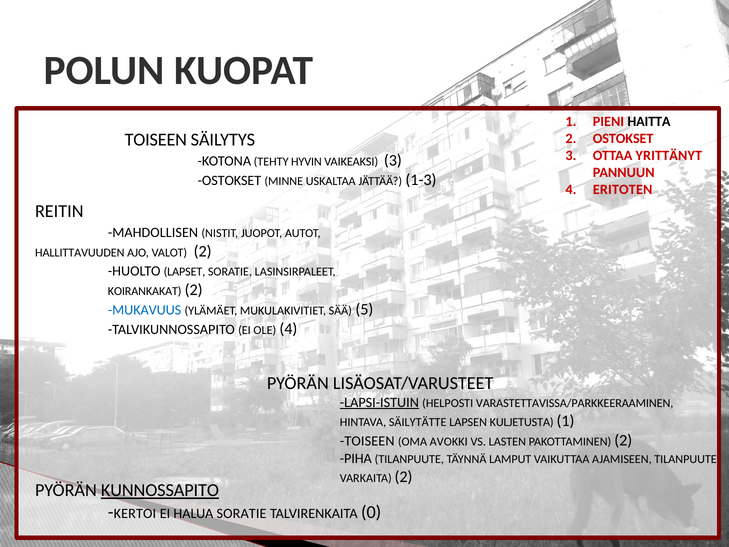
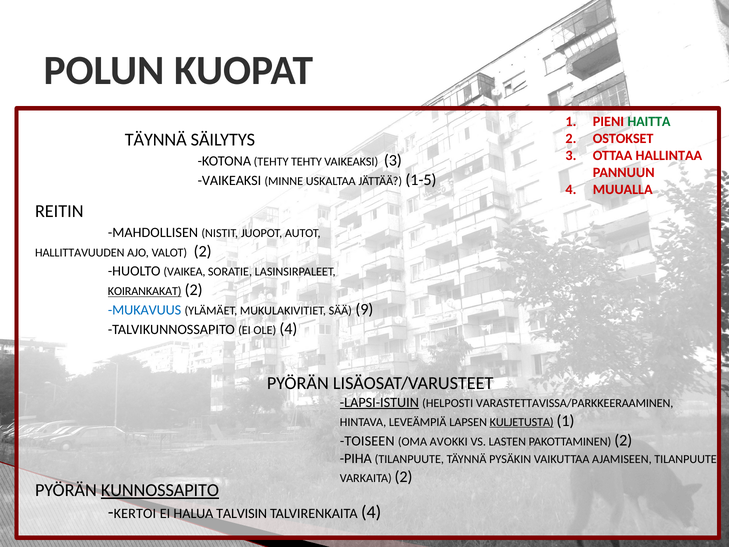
HAITTA colour: black -> green
TOISEEN at (156, 140): TOISEEN -> TÄYNNÄ
YRITTÄNYT: YRITTÄNYT -> HALLINTAA
TEHTY HYVIN: HYVIN -> TEHTY
OSTOKSET at (229, 180): OSTOKSET -> VAIKEAKSI
1-3: 1-3 -> 1-5
ERITOTEN: ERITOTEN -> MUUALLA
LAPSET: LAPSET -> VAIKEA
KOIRANKAKAT underline: none -> present
5: 5 -> 9
SÄILYTÄTTE: SÄILYTÄTTE -> LEVEÄMPIÄ
KULJETUSTA underline: none -> present
LAMPUT: LAMPUT -> PYSÄKIN
HALUA SORATIE: SORATIE -> TALVISIN
TALVIRENKAITA 0: 0 -> 4
